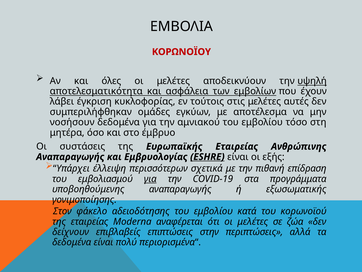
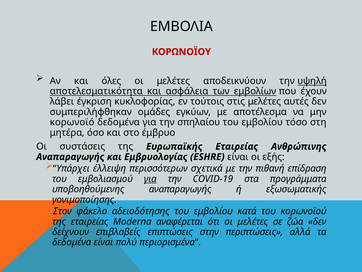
νοσήσουν: νοσήσουν -> κορωνοϊό
αμνιακού: αμνιακού -> σπηλαίου
ESHRE underline: present -> none
